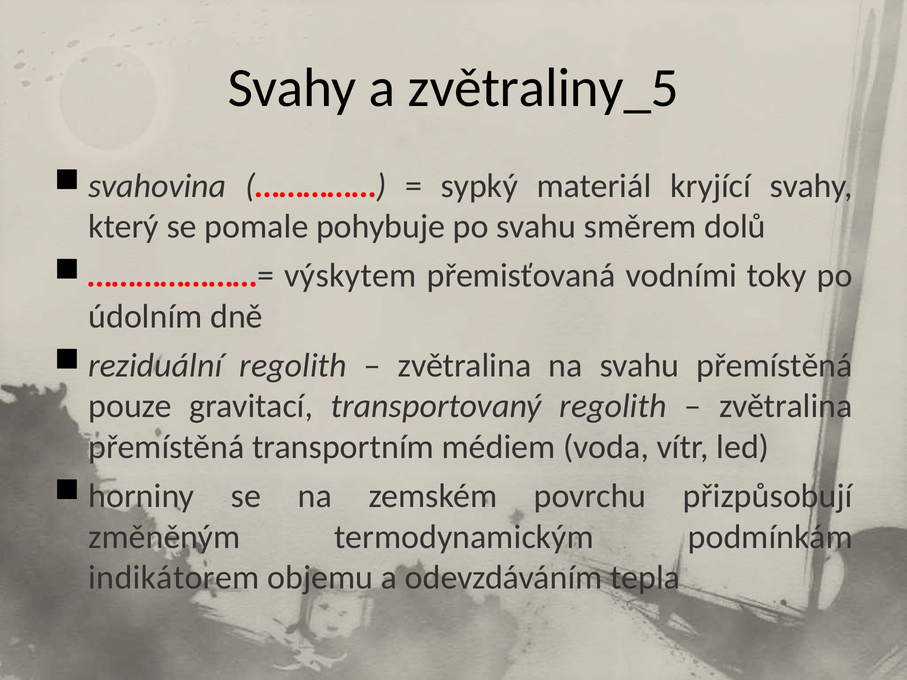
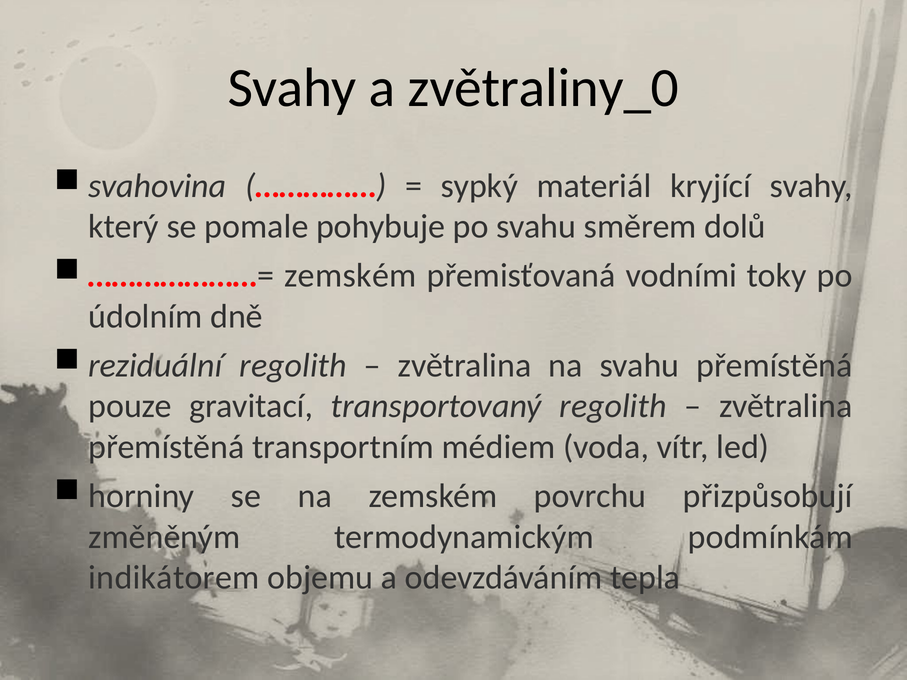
zvětraliny_5: zvětraliny_5 -> zvětraliny_0
výskytem at (350, 276): výskytem -> zemském
